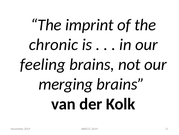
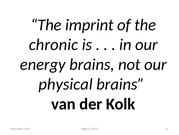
feeling: feeling -> energy
merging: merging -> physical
